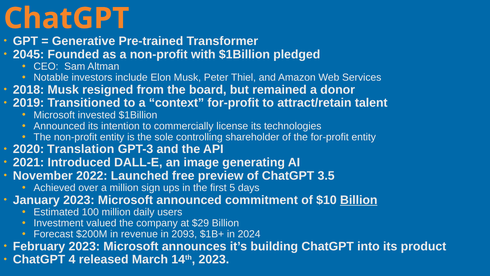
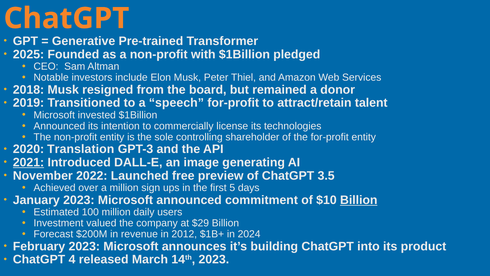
2045: 2045 -> 2025
context: context -> speech
2021 underline: none -> present
2093: 2093 -> 2012
